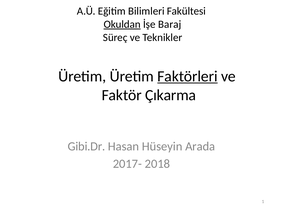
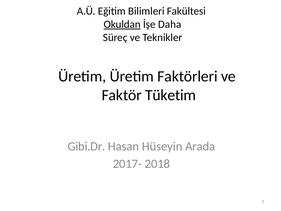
Baraj: Baraj -> Daha
Faktörleri underline: present -> none
Çıkarma: Çıkarma -> Tüketim
